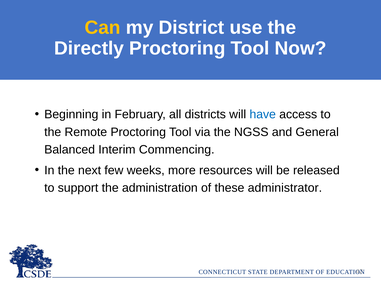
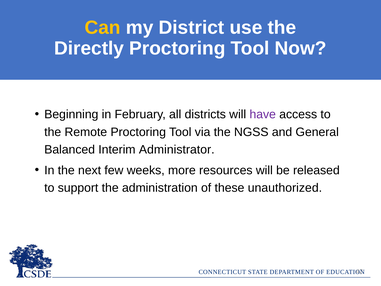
have colour: blue -> purple
Commencing: Commencing -> Administrator
administrator: administrator -> unauthorized
